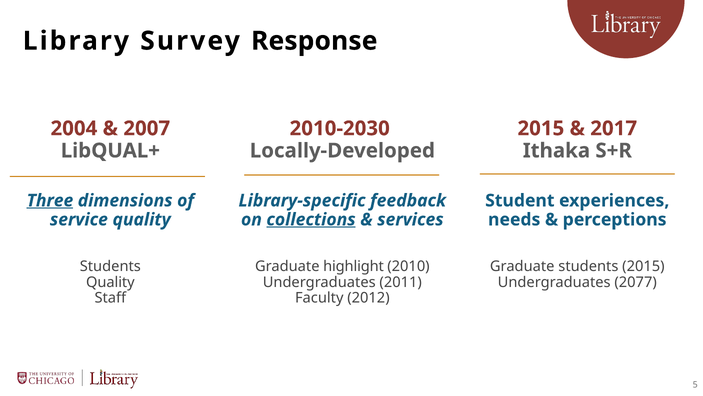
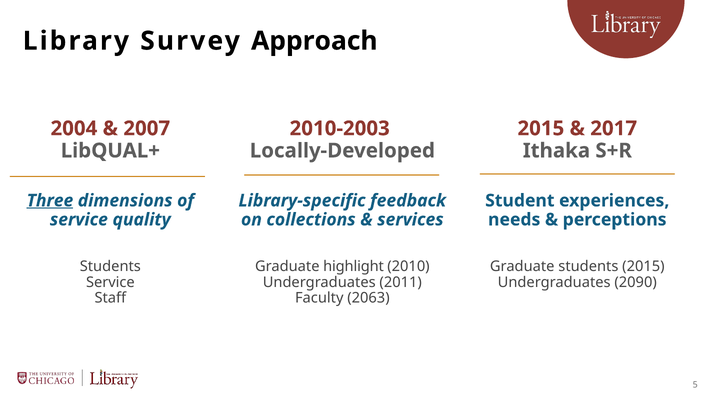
Response: Response -> Approach
2010-2030: 2010-2030 -> 2010-2003
collections underline: present -> none
Quality at (110, 282): Quality -> Service
2077: 2077 -> 2090
2012: 2012 -> 2063
